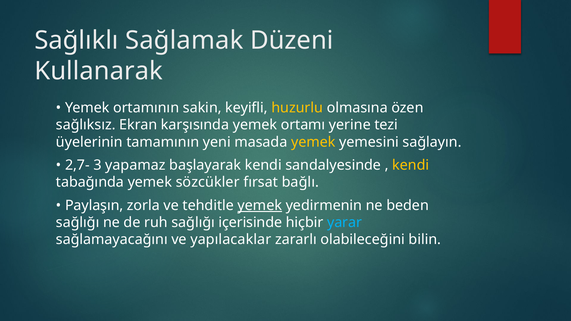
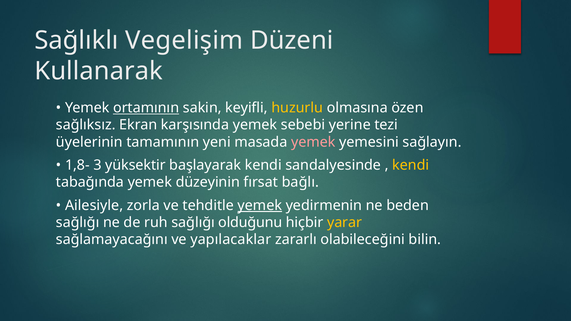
Sağlamak: Sağlamak -> Vegelişim
ortamının underline: none -> present
ortamı: ortamı -> sebebi
yemek at (313, 142) colour: yellow -> pink
2,7-: 2,7- -> 1,8-
yapamaz: yapamaz -> yüksektir
sözcükler: sözcükler -> düzeyinin
Paylaşın: Paylaşın -> Ailesiyle
içerisinde: içerisinde -> olduğunu
yarar colour: light blue -> yellow
